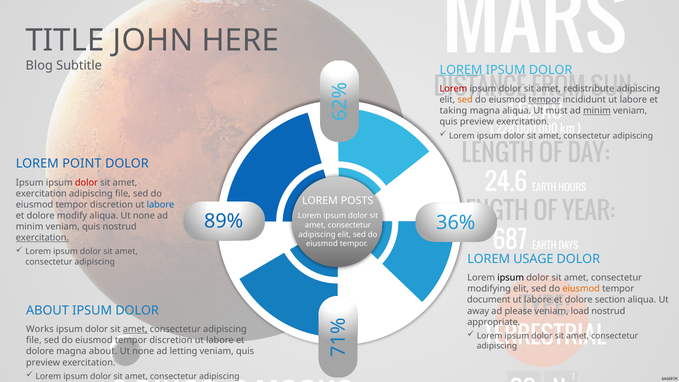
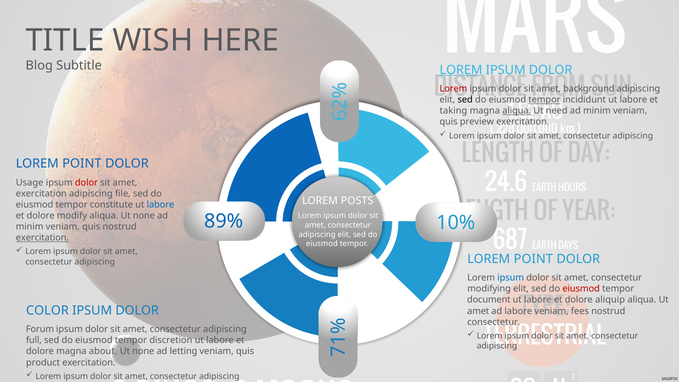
JOHN: JOHN -> WISH
redistribute: redistribute -> background
sed at (465, 100) colour: orange -> black
aliqua at (517, 111) underline: none -> present
must: must -> need
minim at (597, 111) underline: present -> none
Ipsum at (30, 182): Ipsum -> Usage
discretion at (111, 205): discretion -> constitute
36%: 36% -> 10%
USAGE at (533, 259): USAGE -> POINT
ipsum at (511, 278) colour: black -> blue
eiusmod at (581, 289) colour: orange -> red
section: section -> aliquip
ABOUT at (47, 310): ABOUT -> COLOR
away at (478, 311): away -> amet
ad please: please -> labore
load: load -> fees
appropriate at (494, 322): appropriate -> consectetur
Works: Works -> Forum
amet at (135, 329) underline: present -> none
file at (34, 340): file -> full
preview at (43, 362): preview -> product
